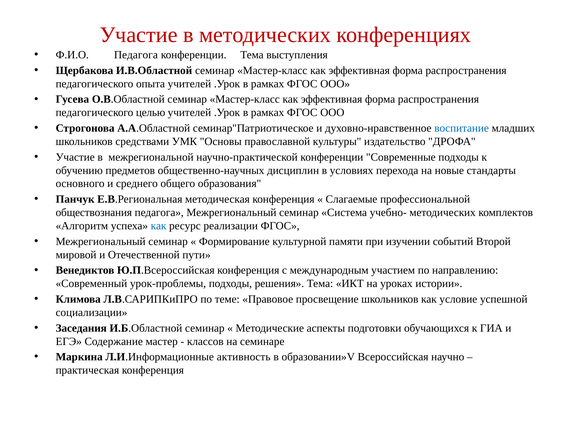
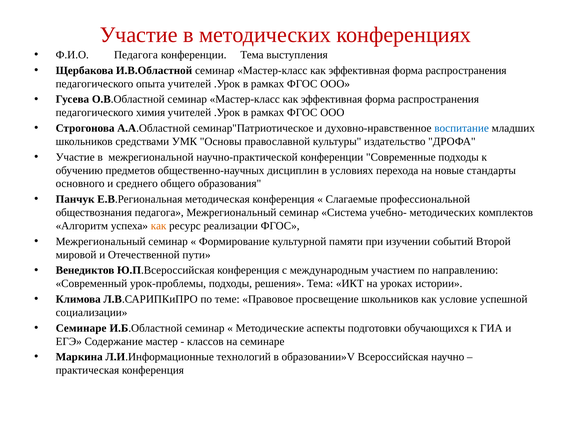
целью: целью -> химия
как at (159, 226) colour: blue -> orange
Заседания at (81, 328): Заседания -> Семинаре
активность: активность -> технологий
